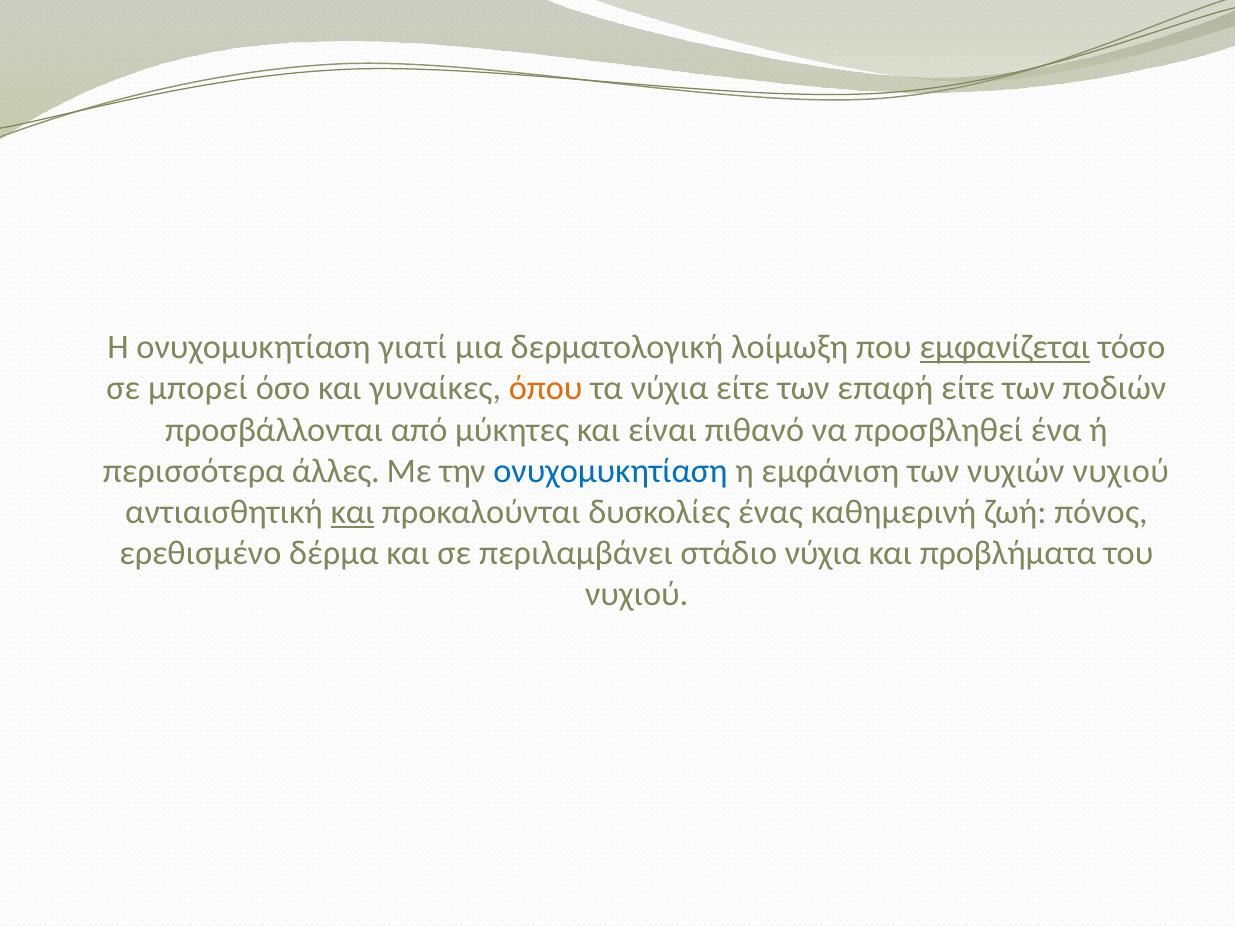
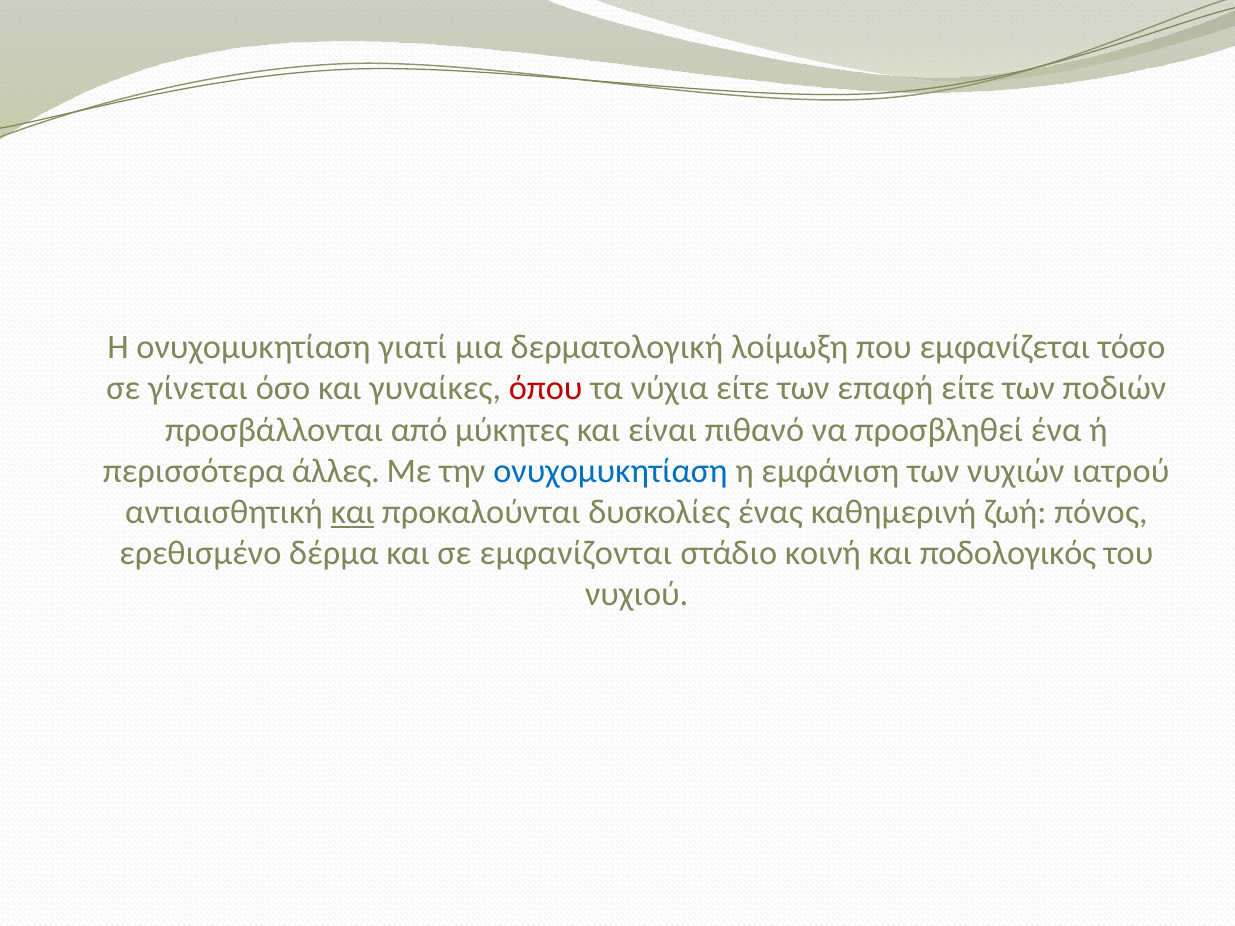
εμφανίζεται underline: present -> none
μπορεί: μπορεί -> γίνεται
όπου colour: orange -> red
νυχιών νυχιού: νυχιού -> ιατρού
περιλαμβάνει: περιλαμβάνει -> εμφανίζονται
στάδιο νύχια: νύχια -> κοινή
προβλήματα: προβλήματα -> ποδολογικός
